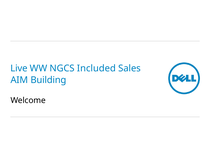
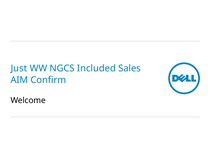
Live: Live -> Just
Building: Building -> Confirm
